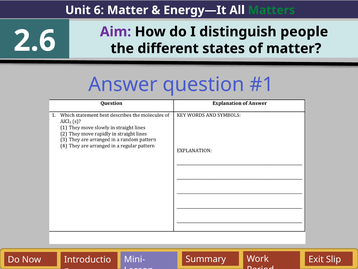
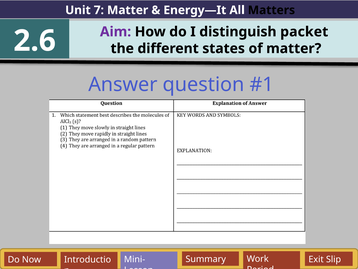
6: 6 -> 7
Matters colour: green -> black
people: people -> packet
